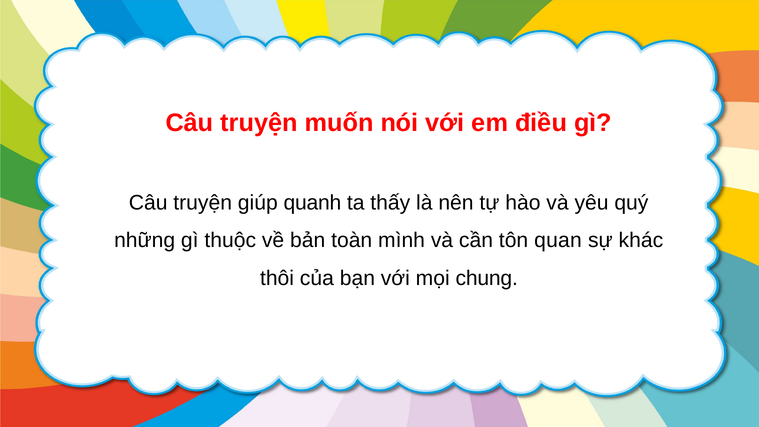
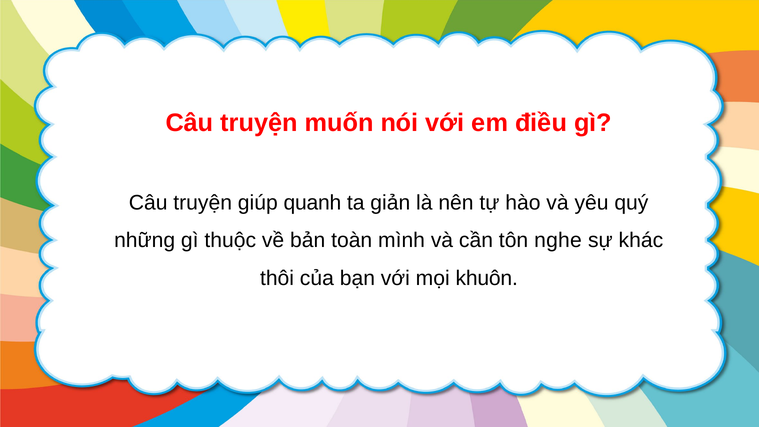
thấy: thấy -> giản
quan: quan -> nghe
chung: chung -> khuôn
